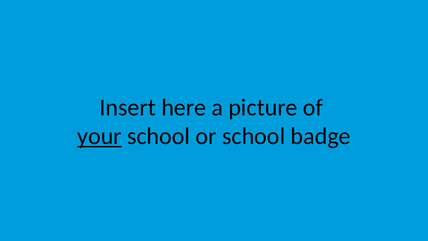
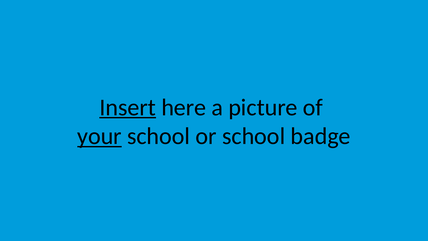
Insert underline: none -> present
